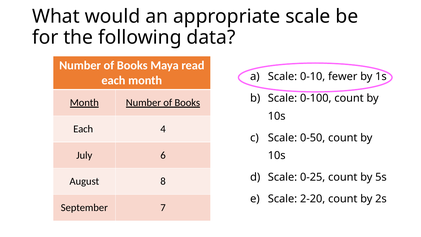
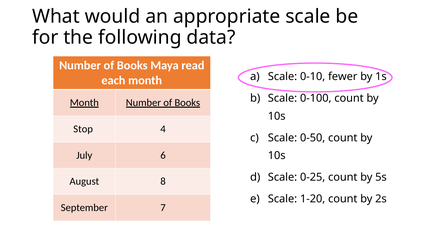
Each at (83, 129): Each -> Stop
2-20: 2-20 -> 1-20
